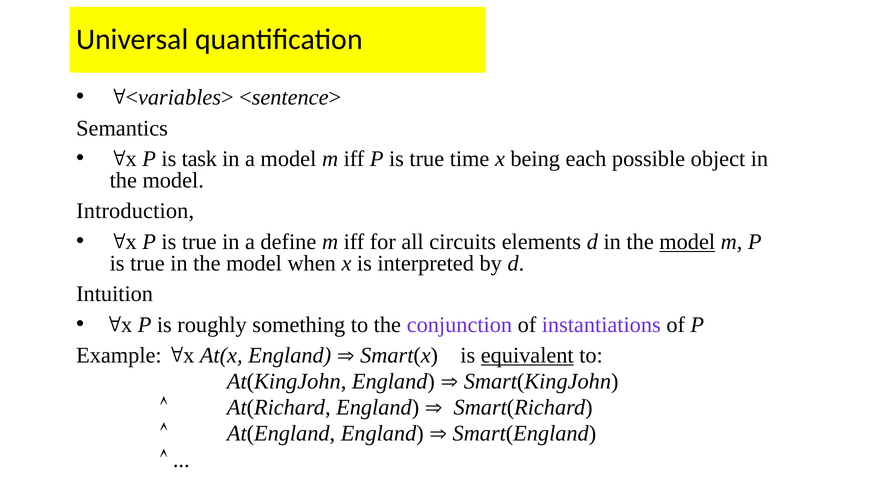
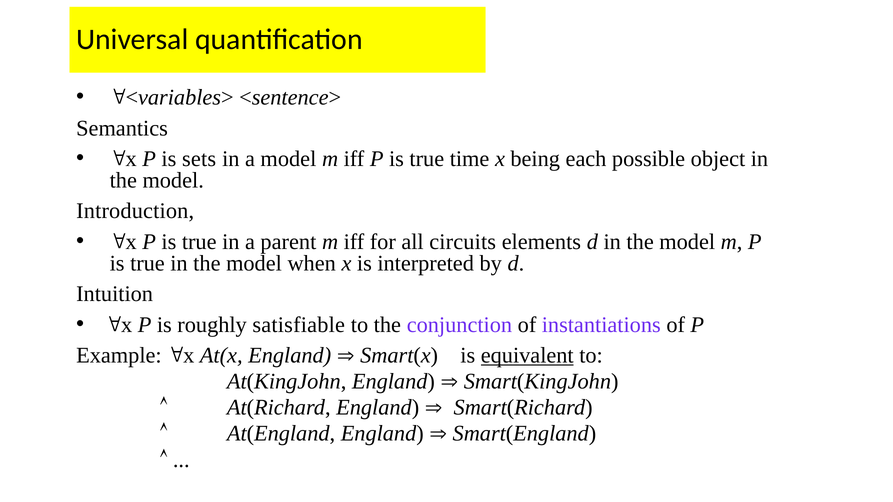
task: task -> sets
define: define -> parent
model at (687, 242) underline: present -> none
something: something -> satisfiable
